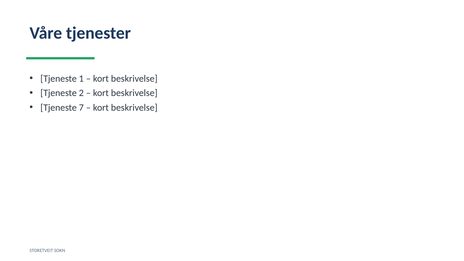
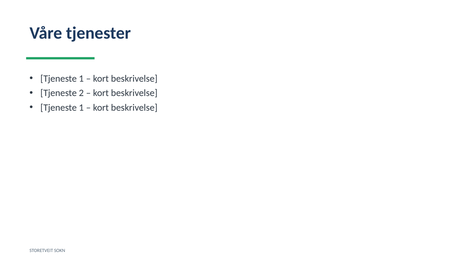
7 at (81, 108): 7 -> 1
